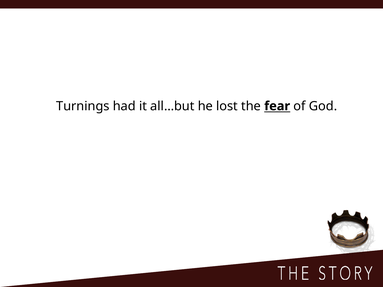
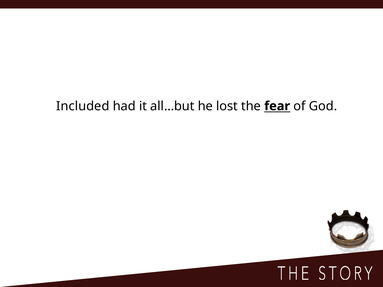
Turnings: Turnings -> Included
